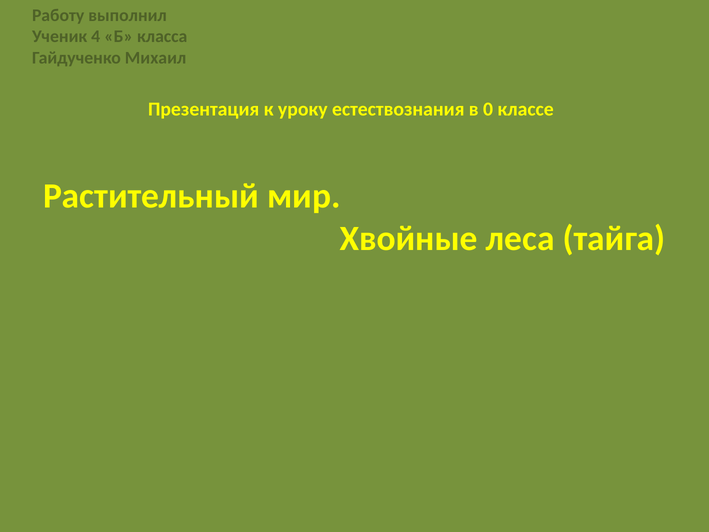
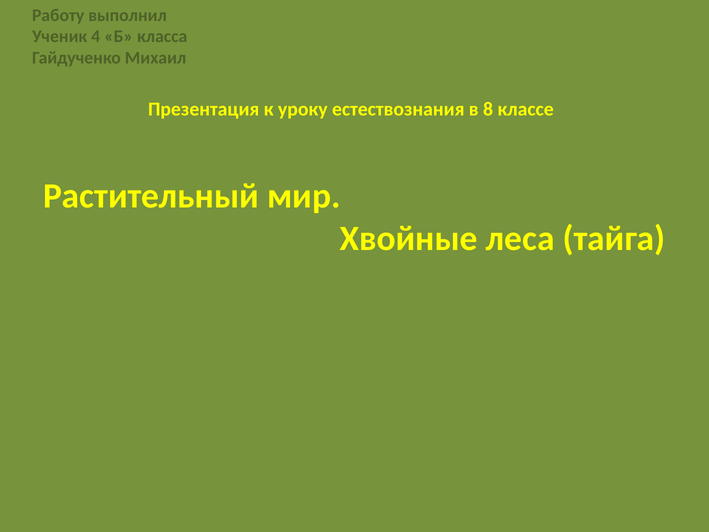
0: 0 -> 8
